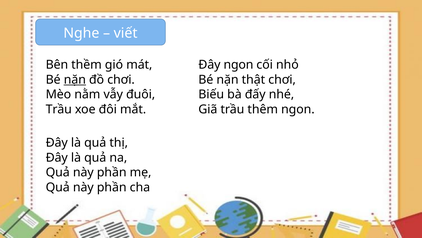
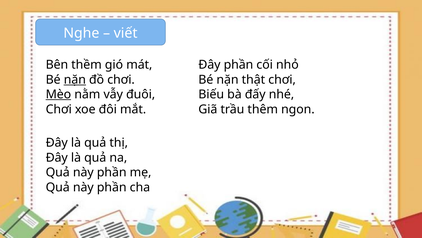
Đây ngon: ngon -> phần
Mèo underline: none -> present
Trầu at (59, 109): Trầu -> Chơi
